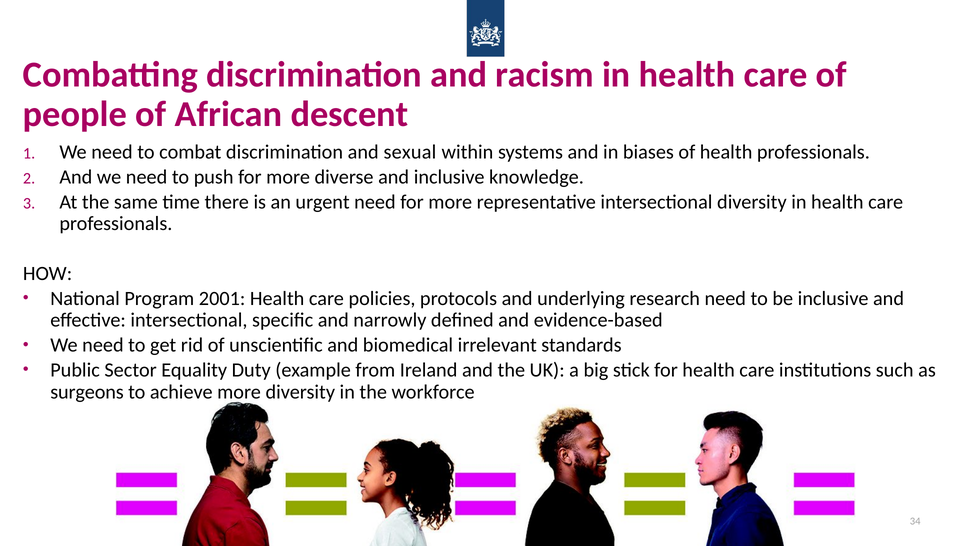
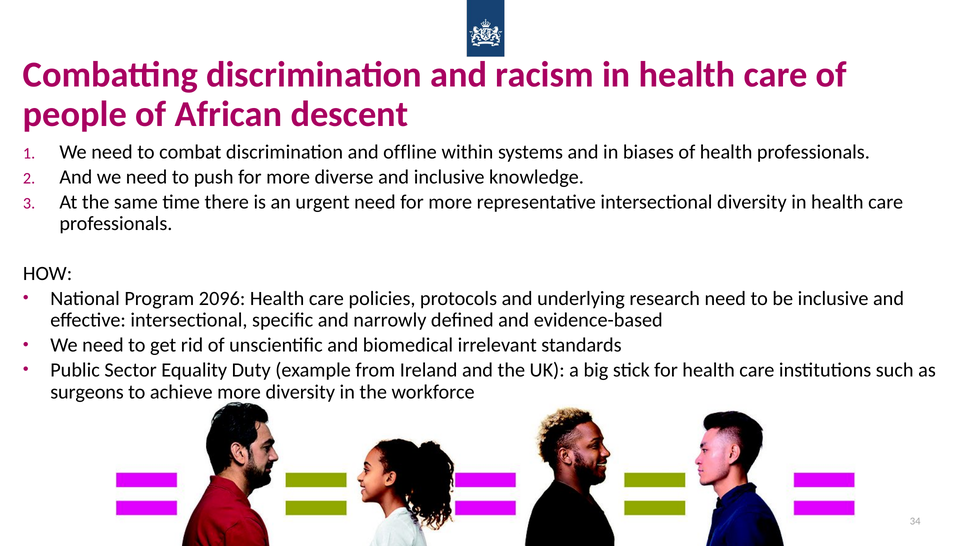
sexual: sexual -> offline
2001: 2001 -> 2096
